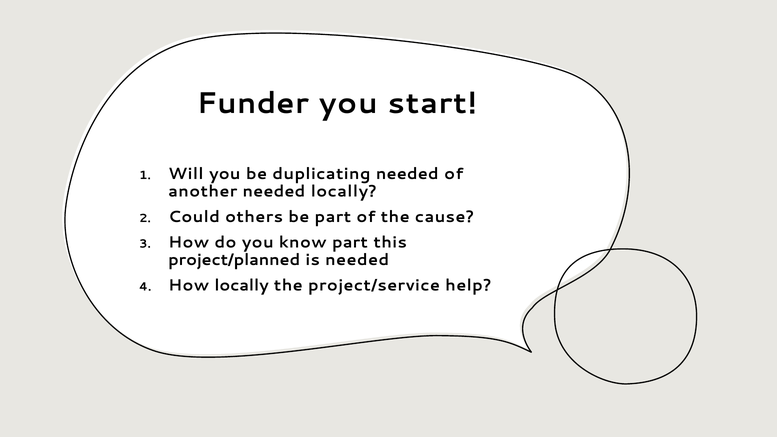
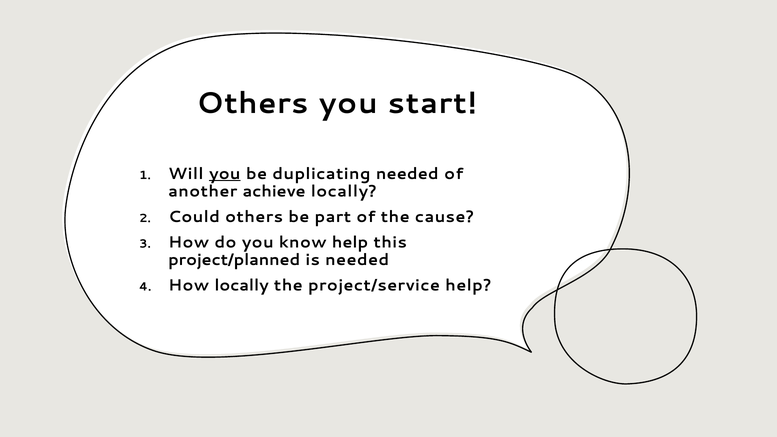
Funder at (253, 103): Funder -> Others
you at (225, 174) underline: none -> present
another needed: needed -> achieve
know part: part -> help
